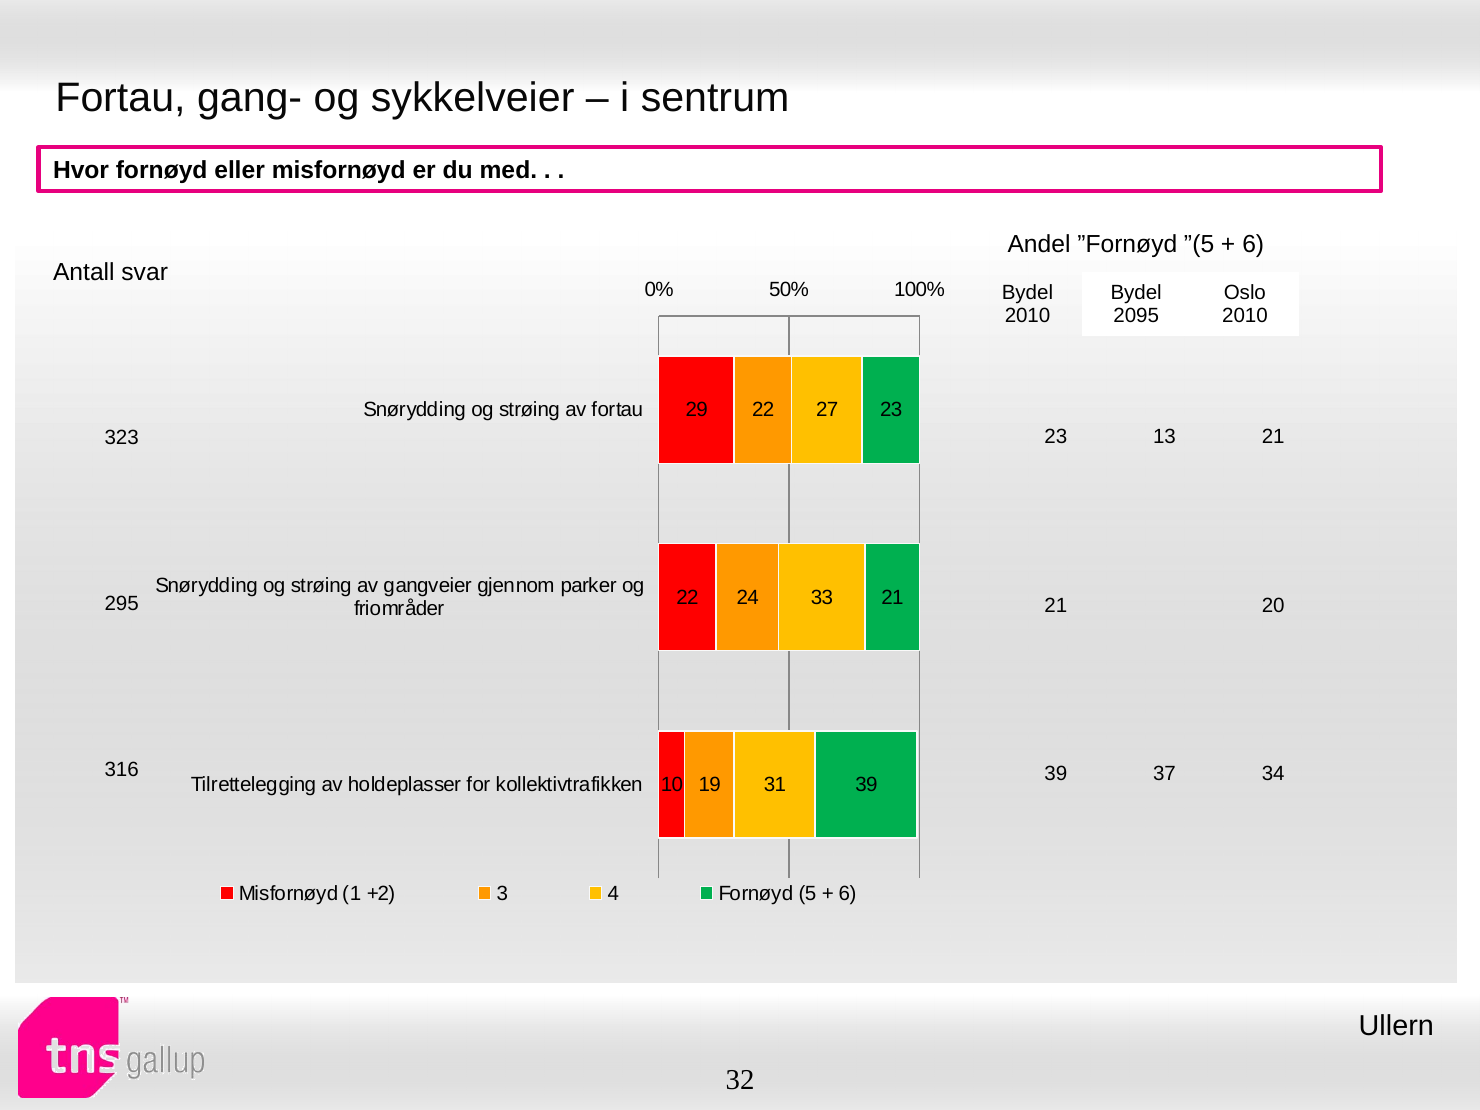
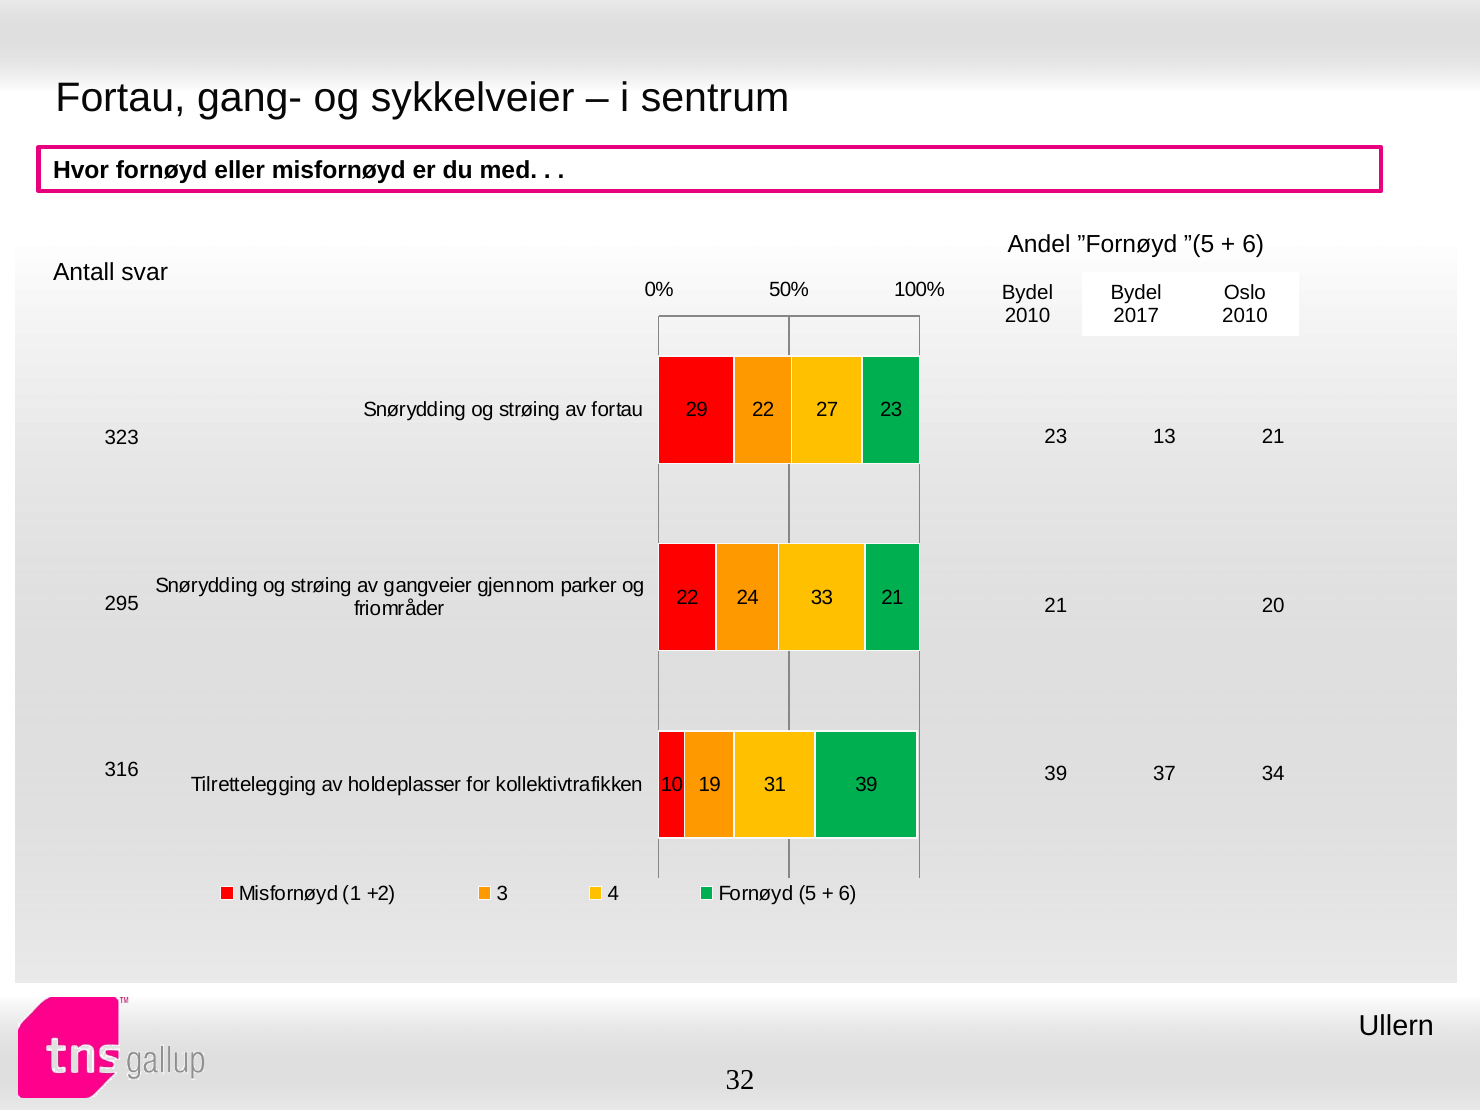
2095: 2095 -> 2017
